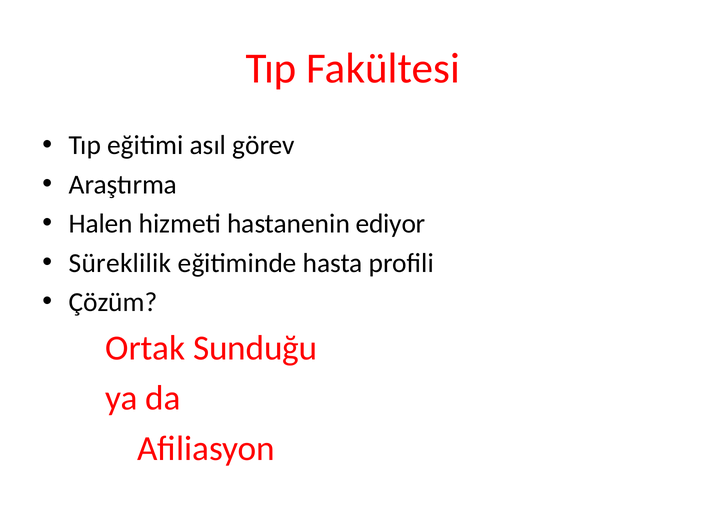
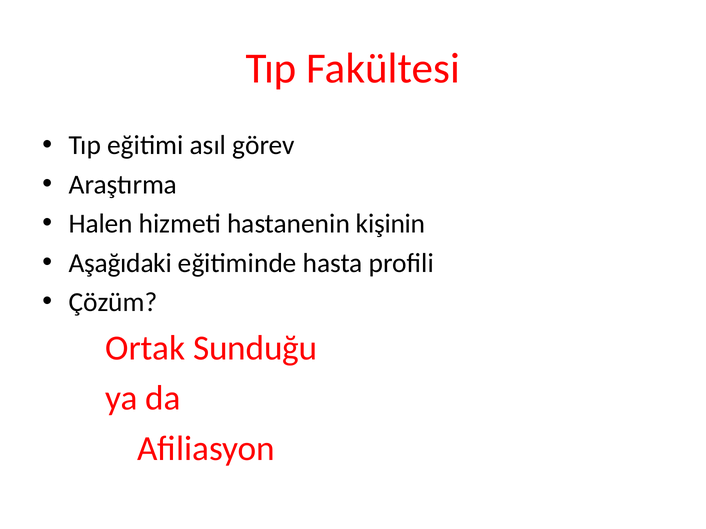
ediyor: ediyor -> kişinin
Süreklilik: Süreklilik -> Aşağıdaki
